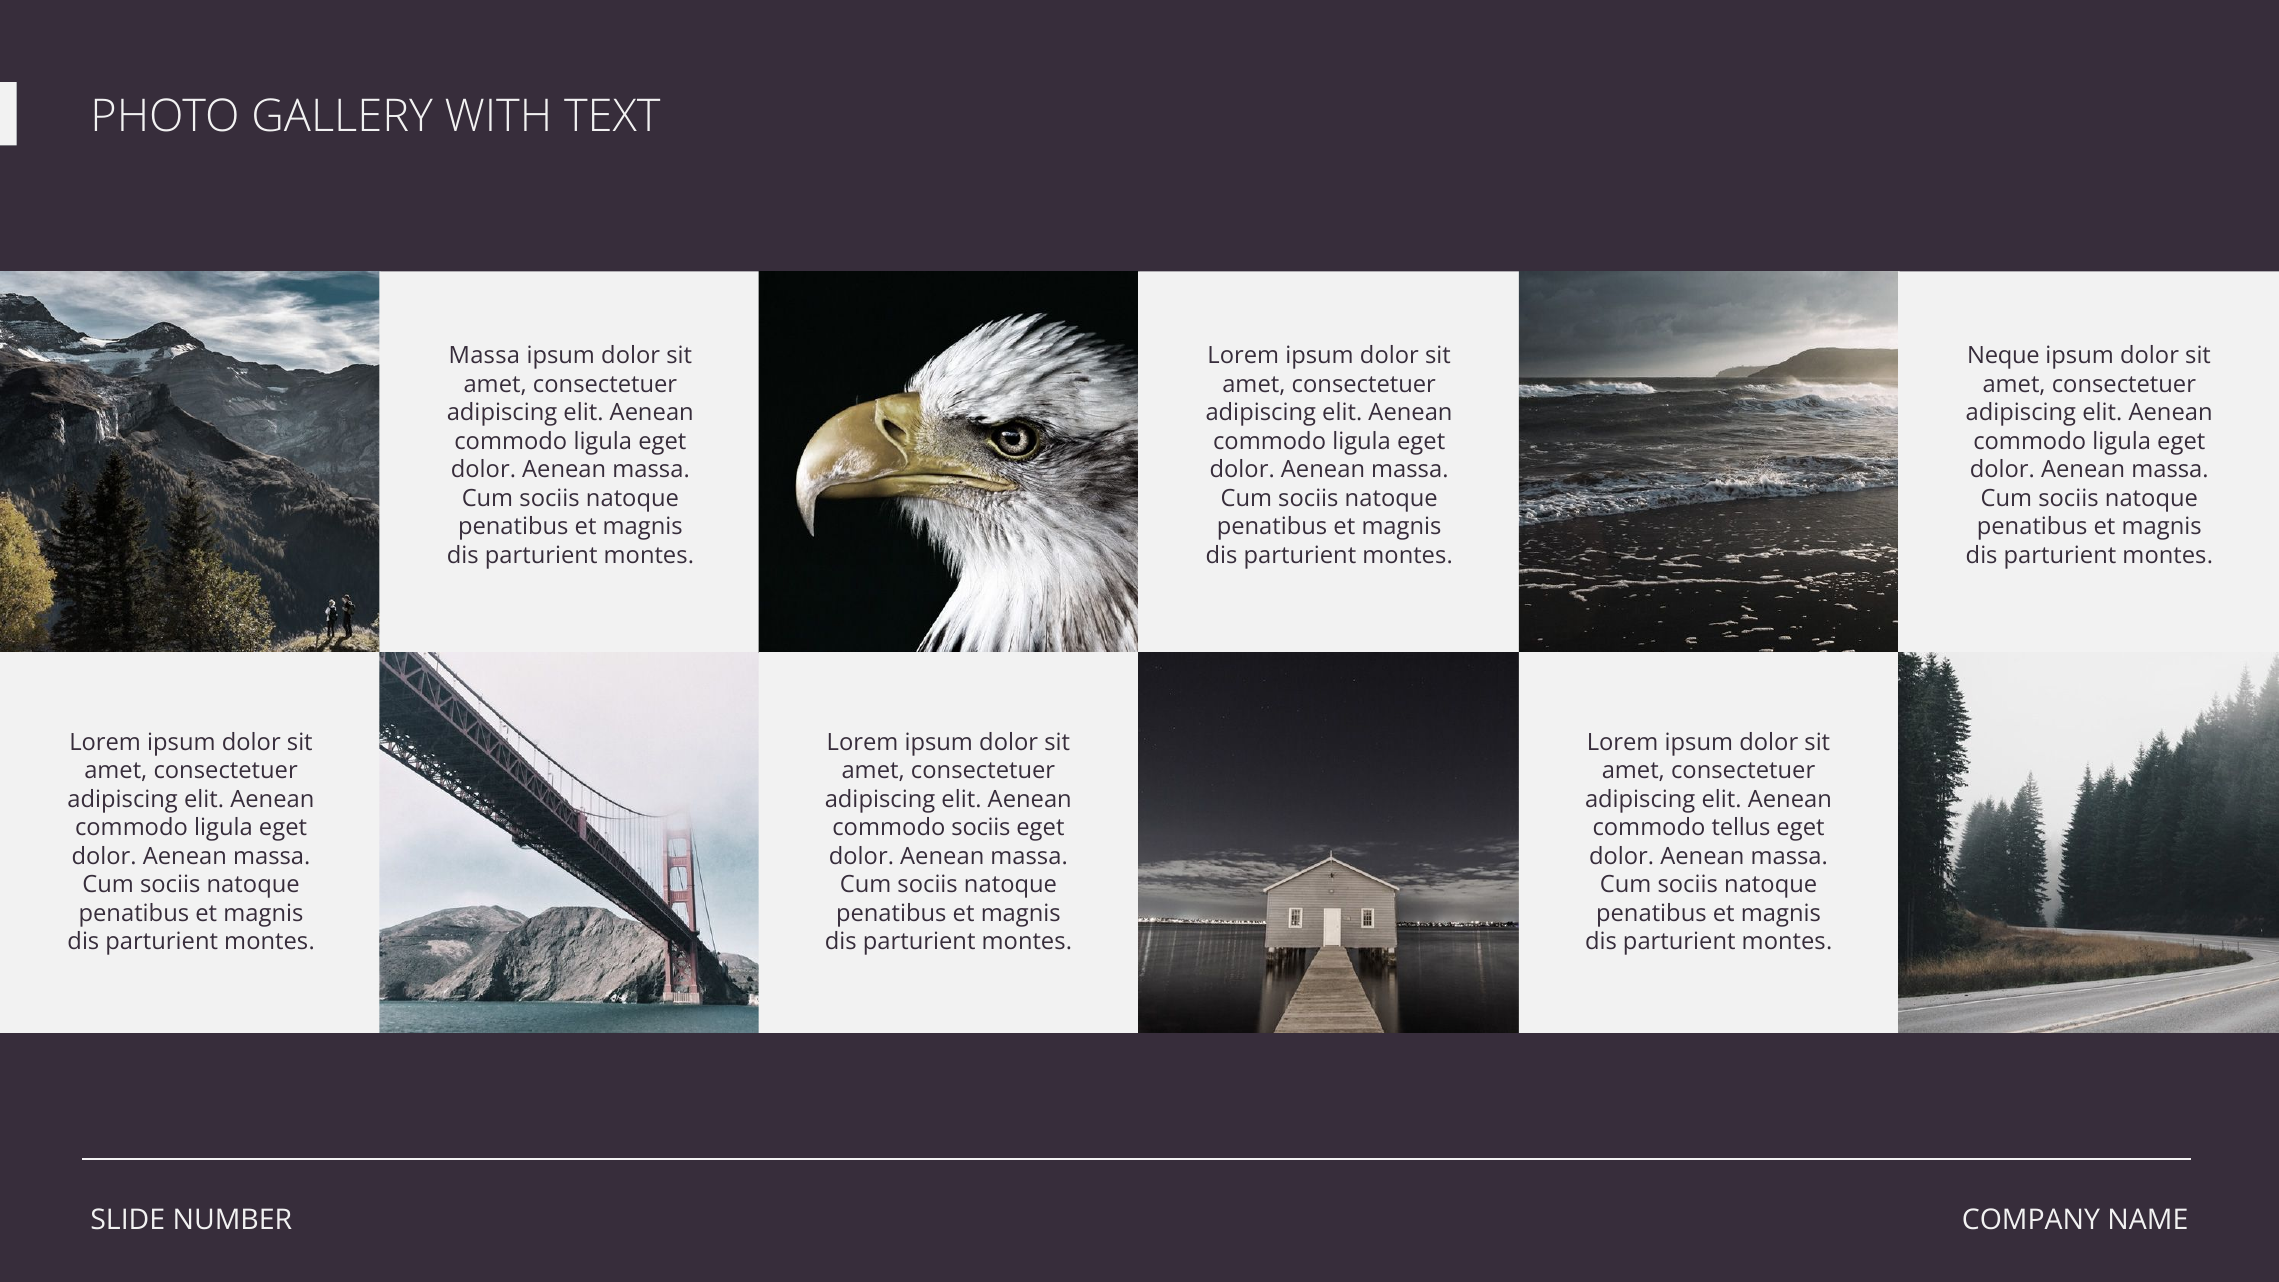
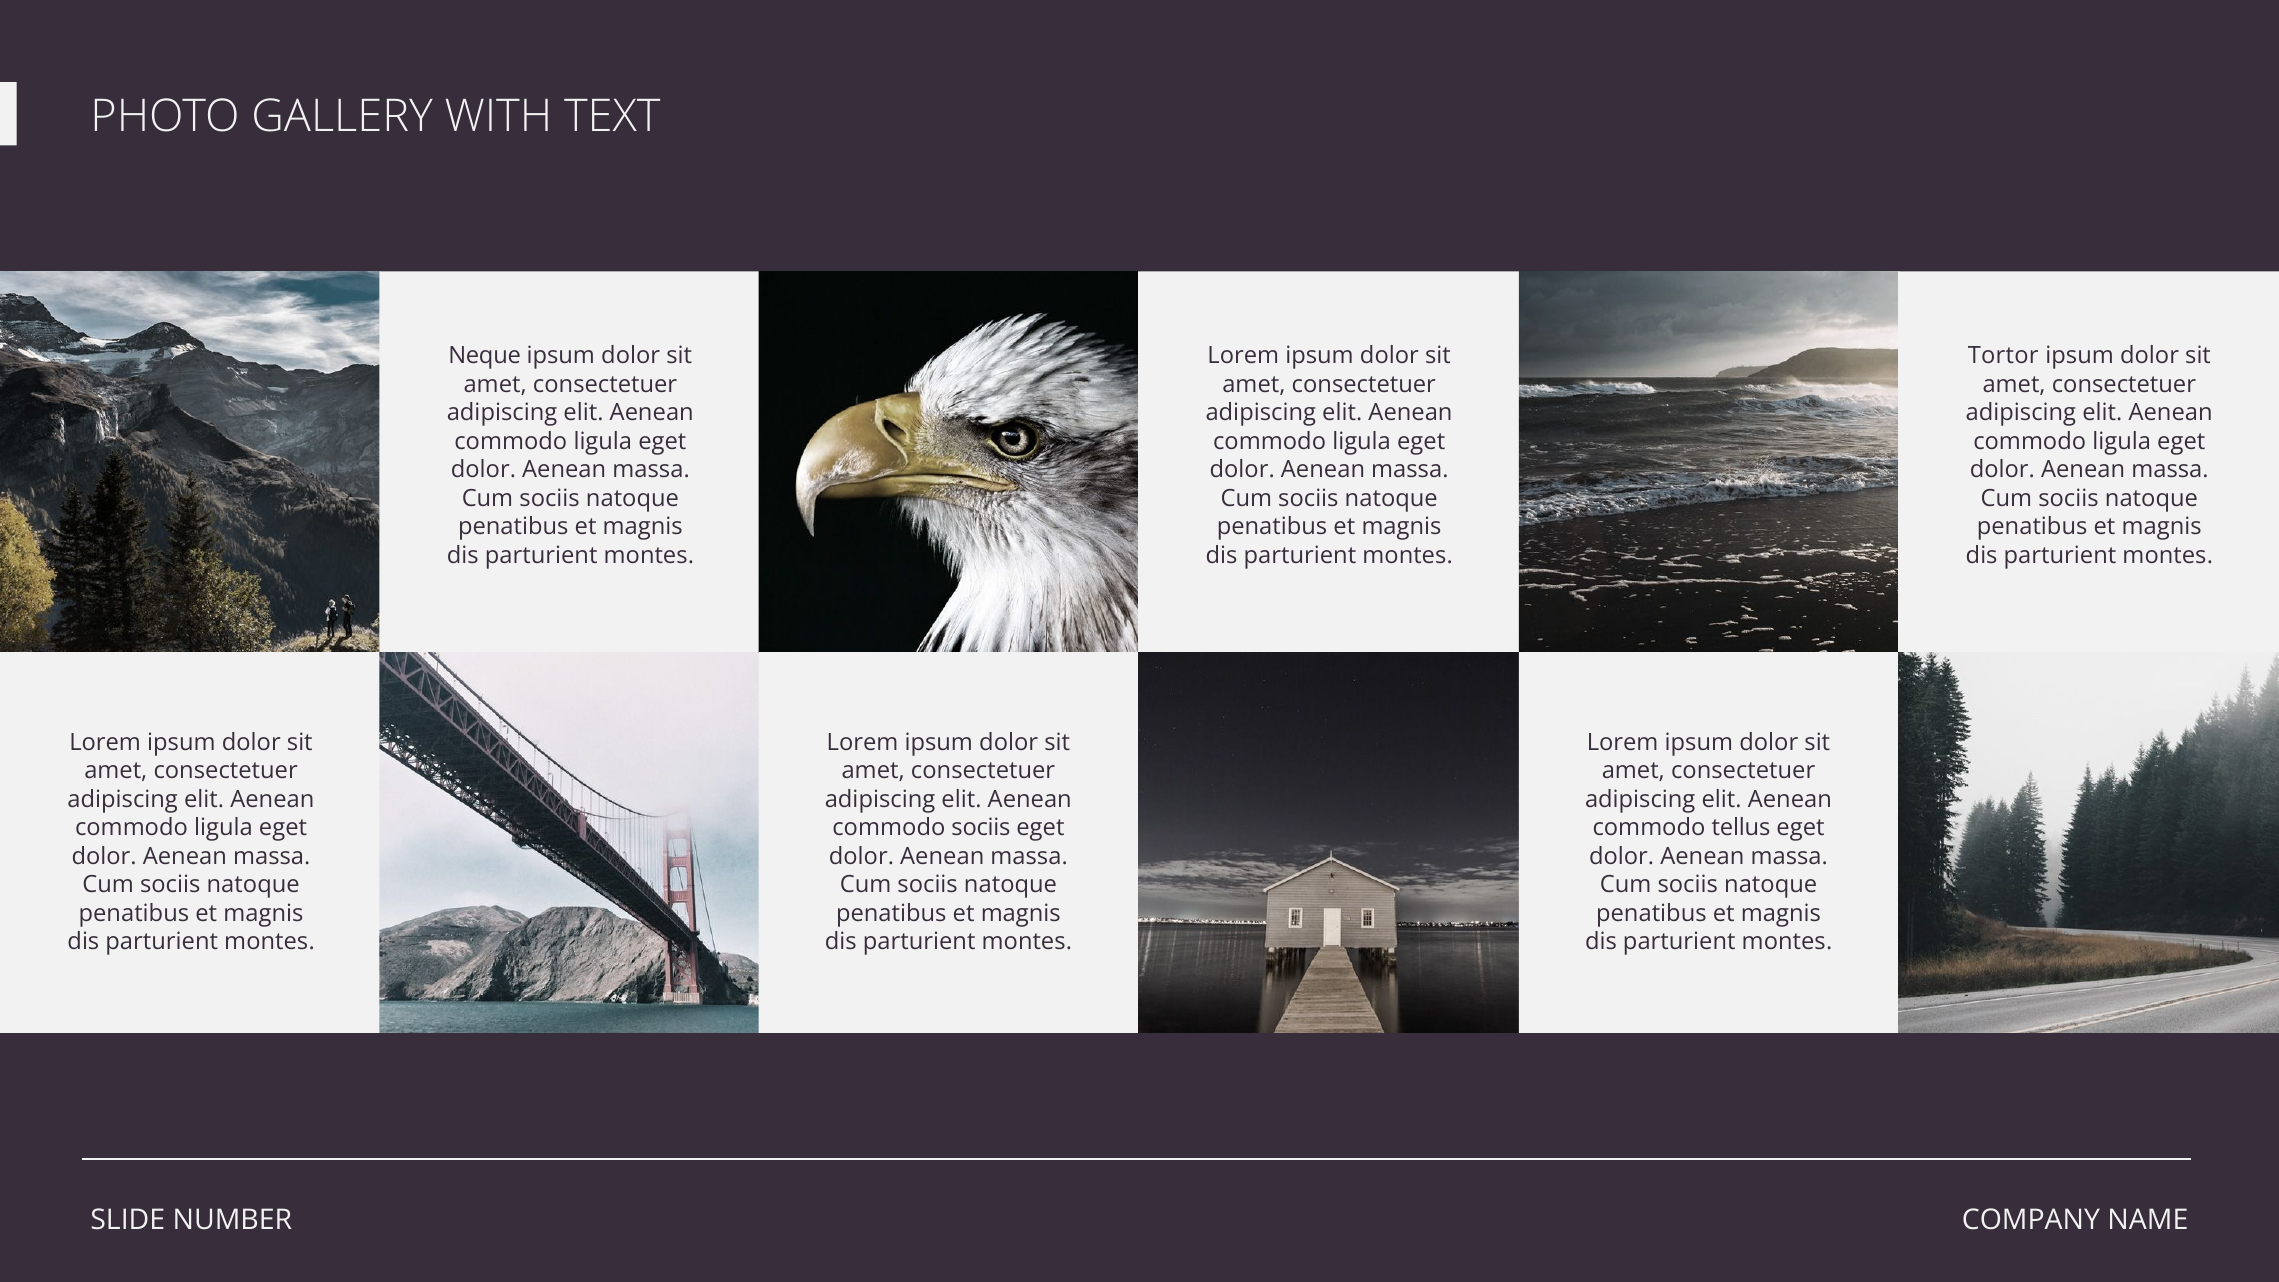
Massa at (484, 356): Massa -> Neque
Neque: Neque -> Tortor
